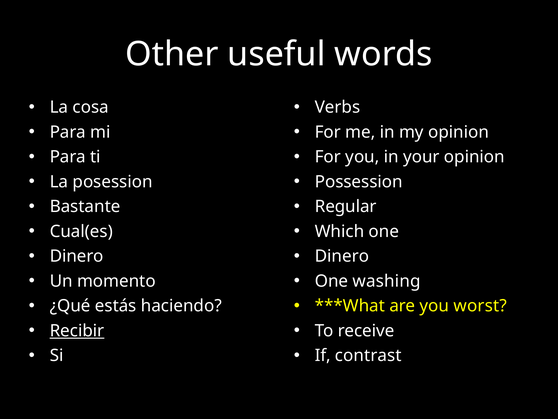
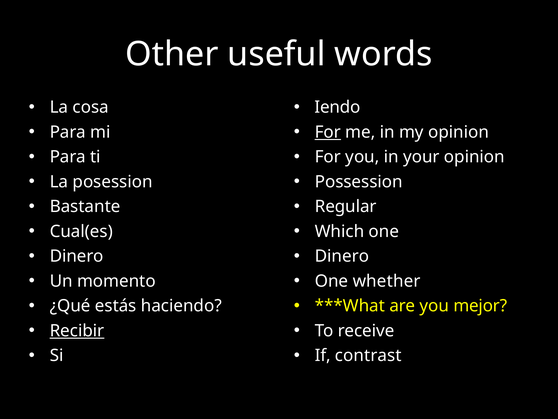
Verbs: Verbs -> Iendo
For at (328, 132) underline: none -> present
washing: washing -> whether
worst: worst -> mejor
